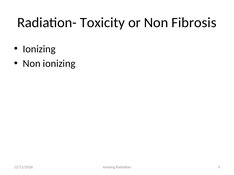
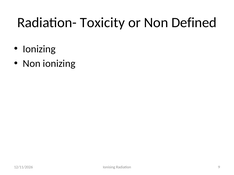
Fibrosis: Fibrosis -> Defined
